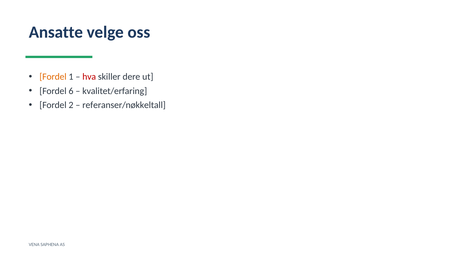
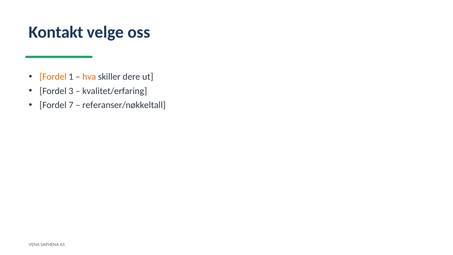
Ansatte: Ansatte -> Kontakt
hva colour: red -> orange
6: 6 -> 3
2: 2 -> 7
